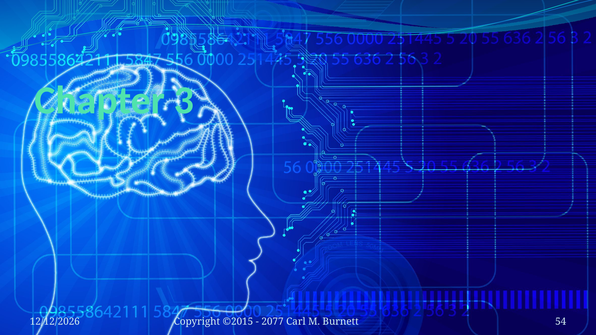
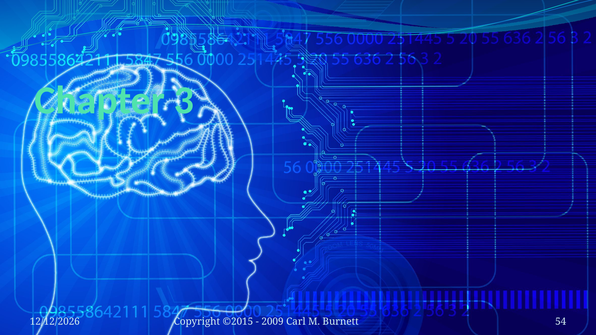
2077: 2077 -> 2009
